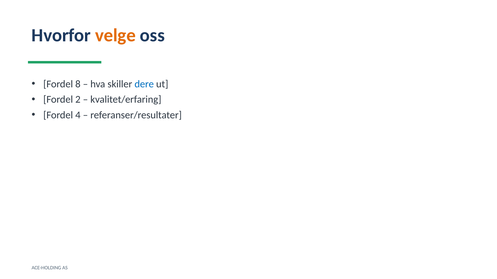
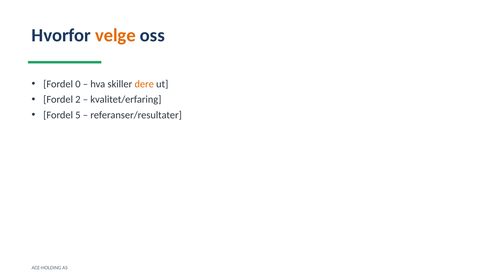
8: 8 -> 0
dere colour: blue -> orange
4: 4 -> 5
